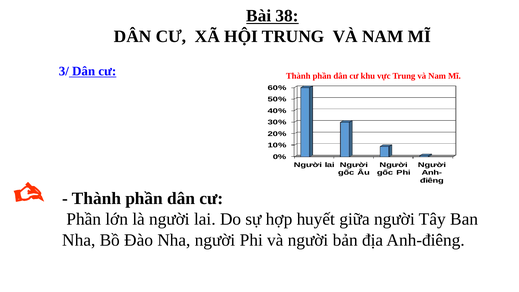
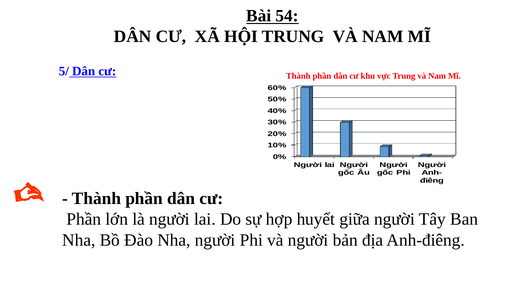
38: 38 -> 54
3/: 3/ -> 5/
